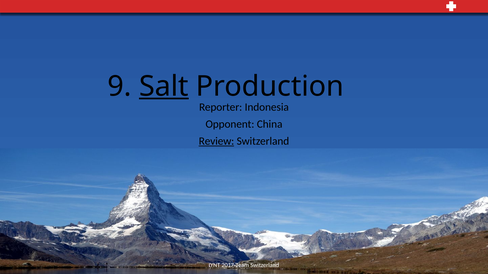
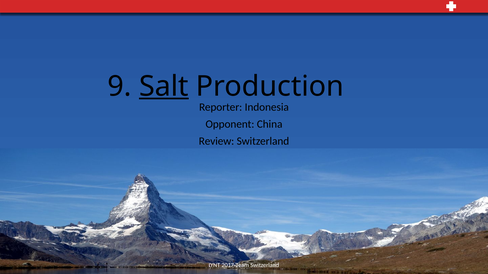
Review underline: present -> none
